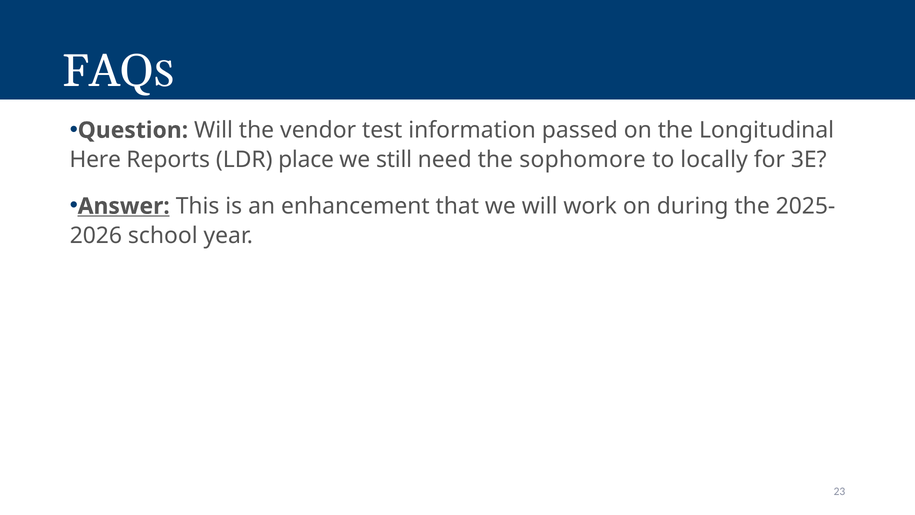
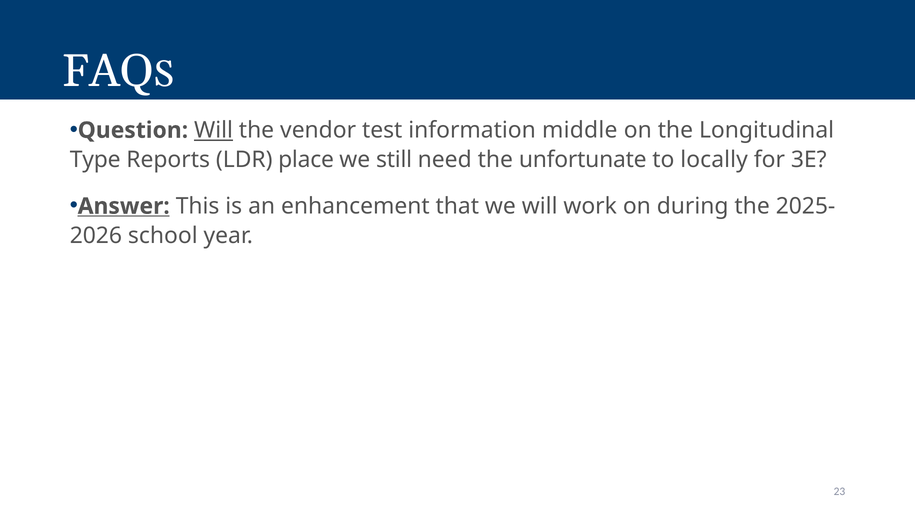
Will at (214, 130) underline: none -> present
passed: passed -> middle
Here: Here -> Type
sophomore: sophomore -> unfortunate
